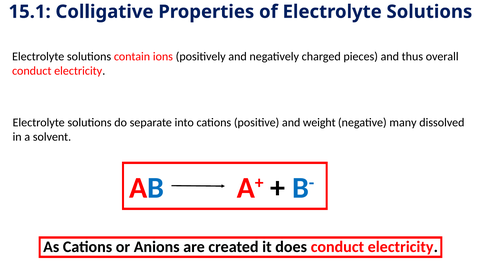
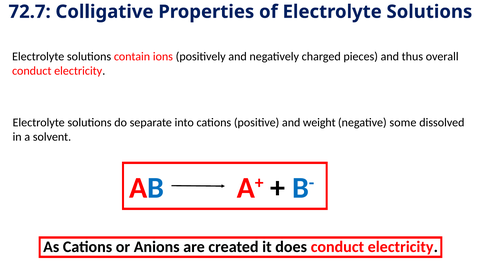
15.1: 15.1 -> 72.7
many: many -> some
